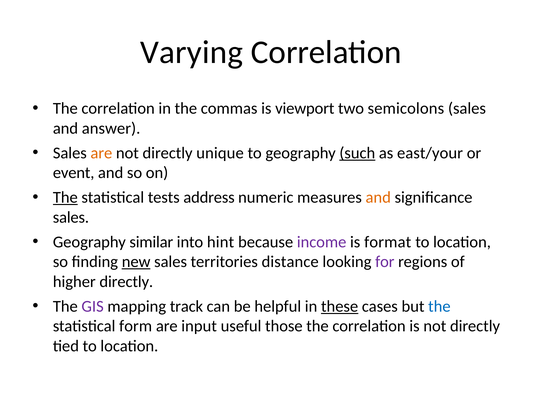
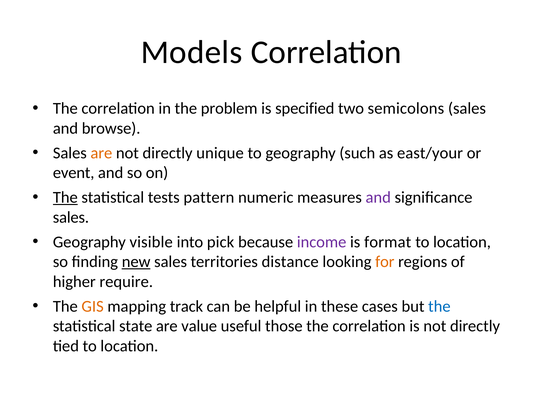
Varying: Varying -> Models
commas: commas -> problem
viewport: viewport -> specified
answer: answer -> browse
such underline: present -> none
address: address -> pattern
and at (378, 198) colour: orange -> purple
similar: similar -> visible
hint: hint -> pick
for colour: purple -> orange
higher directly: directly -> require
GIS colour: purple -> orange
these underline: present -> none
form: form -> state
input: input -> value
